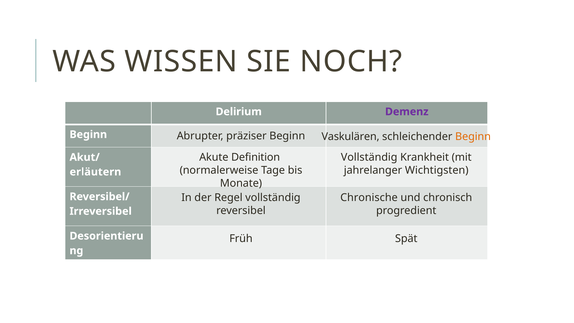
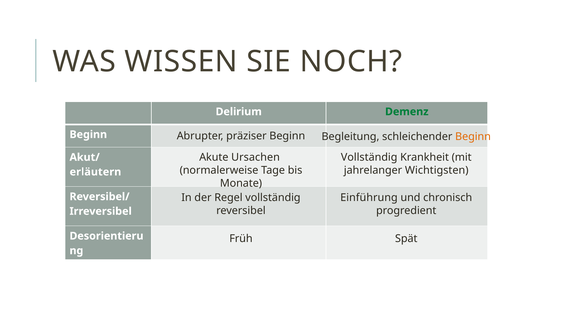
Demenz colour: purple -> green
Vaskulären: Vaskulären -> Begleitung
Definition: Definition -> Ursachen
Chronische: Chronische -> Einführung
